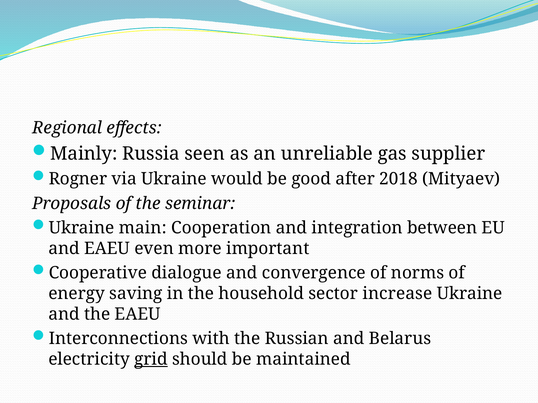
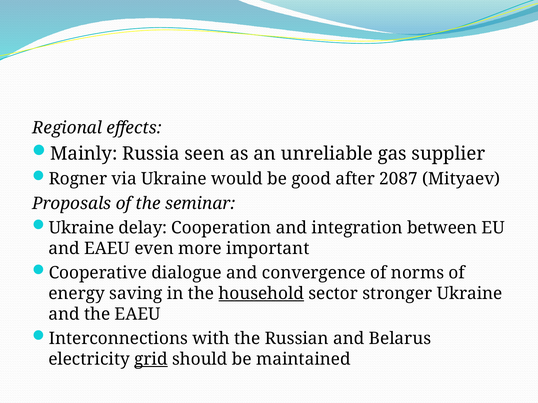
2018: 2018 -> 2087
main: main -> delay
household underline: none -> present
increase: increase -> stronger
